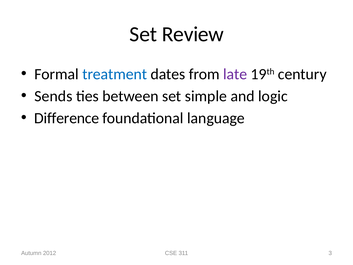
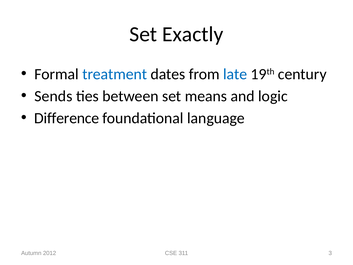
Review: Review -> Exactly
late colour: purple -> blue
simple: simple -> means
